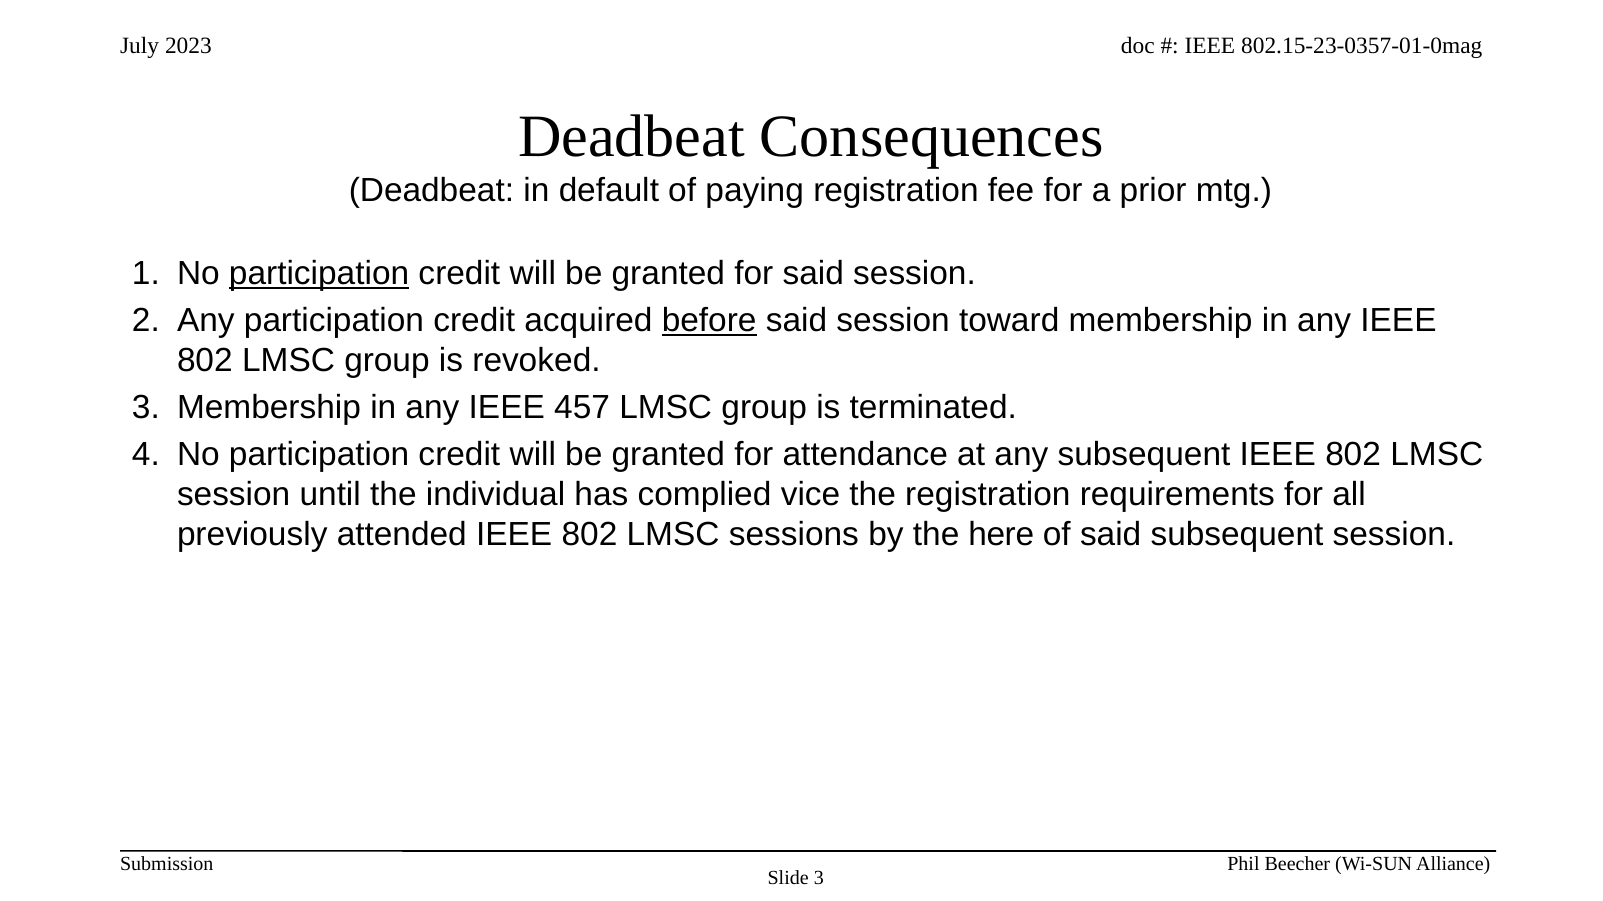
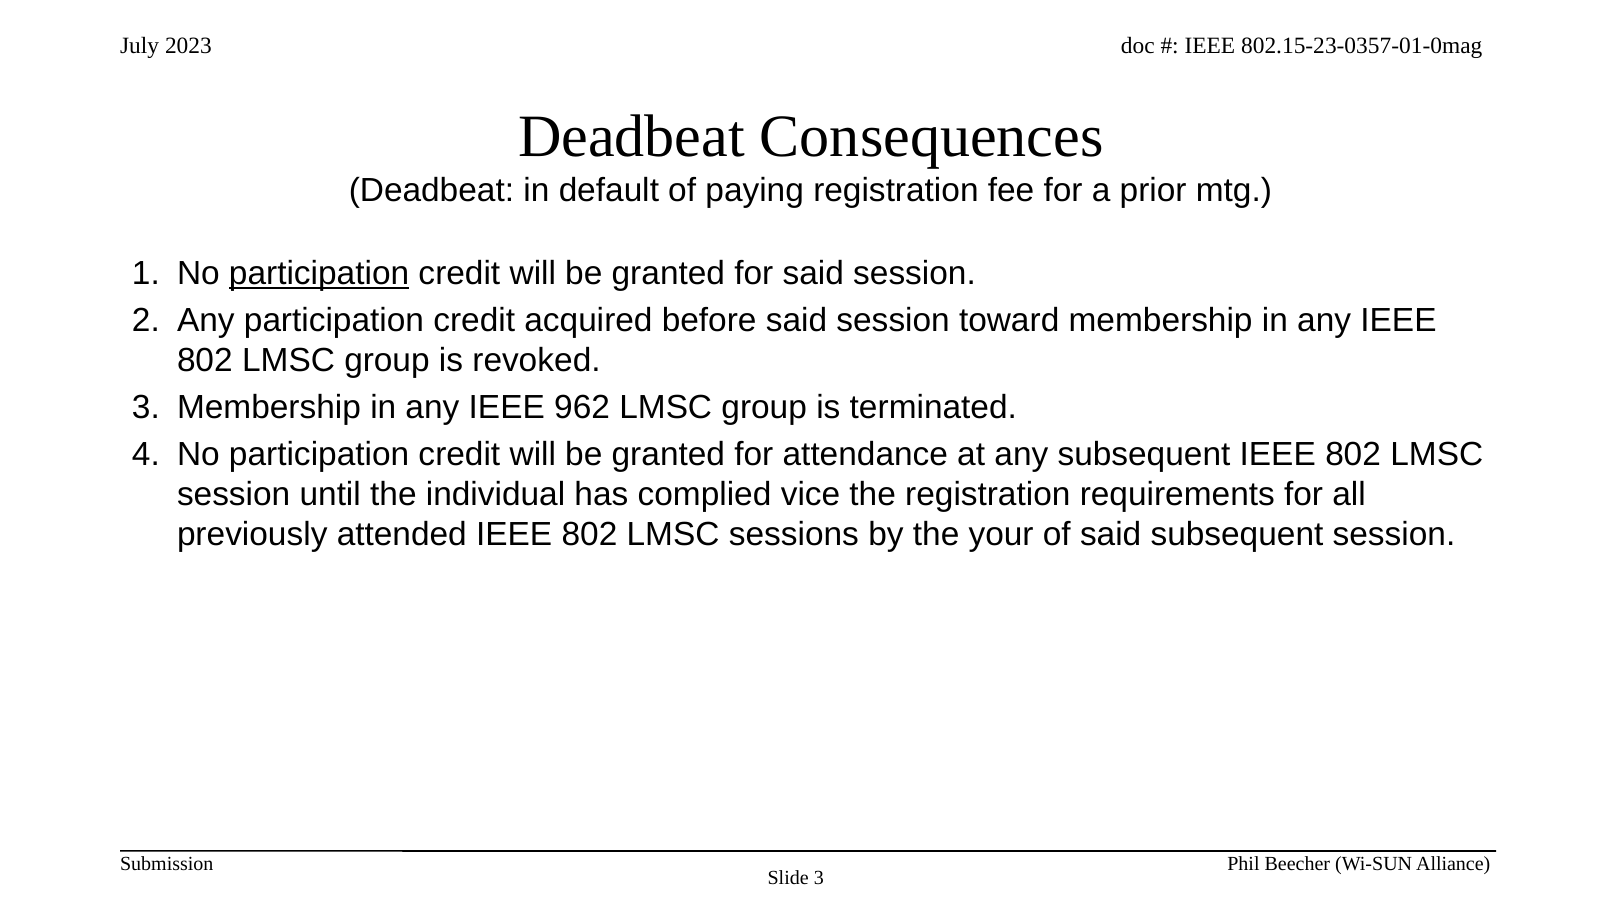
before underline: present -> none
457: 457 -> 962
here: here -> your
